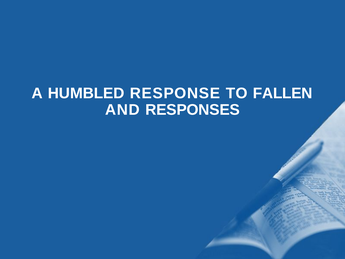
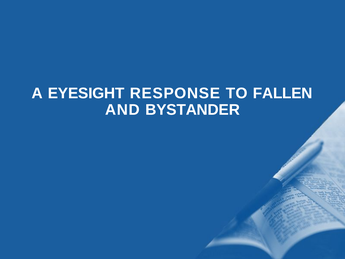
HUMBLED: HUMBLED -> EYESIGHT
RESPONSES: RESPONSES -> BYSTANDER
